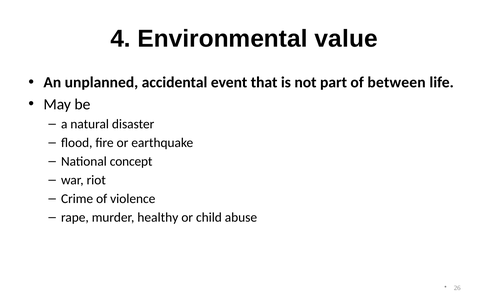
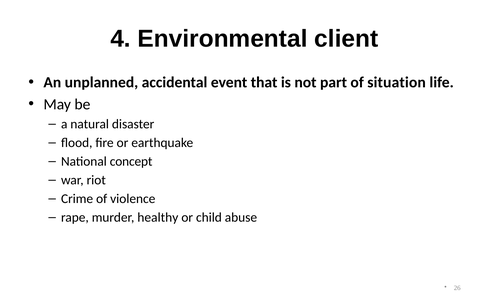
value: value -> client
between: between -> situation
